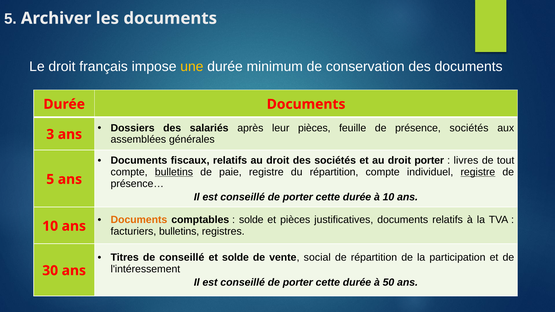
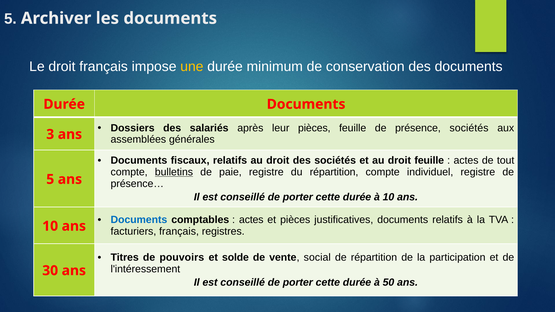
droit porter: porter -> feuille
livres at (466, 160): livres -> actes
registre at (478, 172) underline: present -> none
Documents at (139, 220) colour: orange -> blue
solde at (251, 220): solde -> actes
facturiers bulletins: bulletins -> français
de conseillé: conseillé -> pouvoirs
